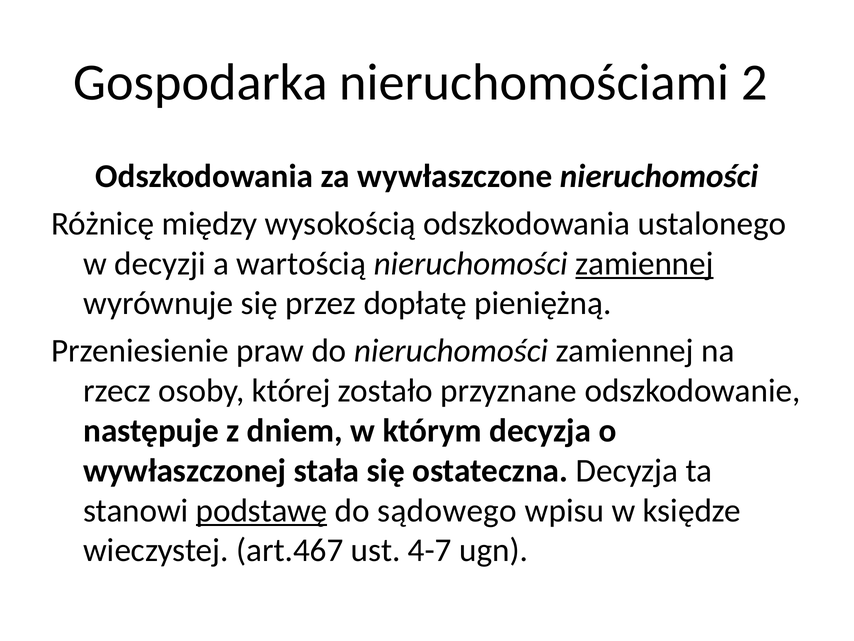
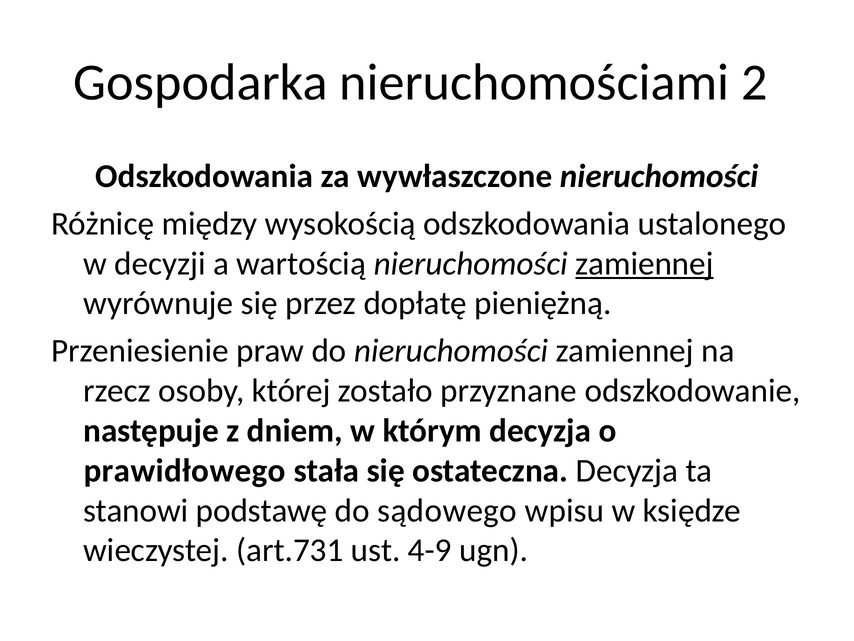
wywłaszczonej: wywłaszczonej -> prawidłowego
podstawę underline: present -> none
art.467: art.467 -> art.731
4-7: 4-7 -> 4-9
